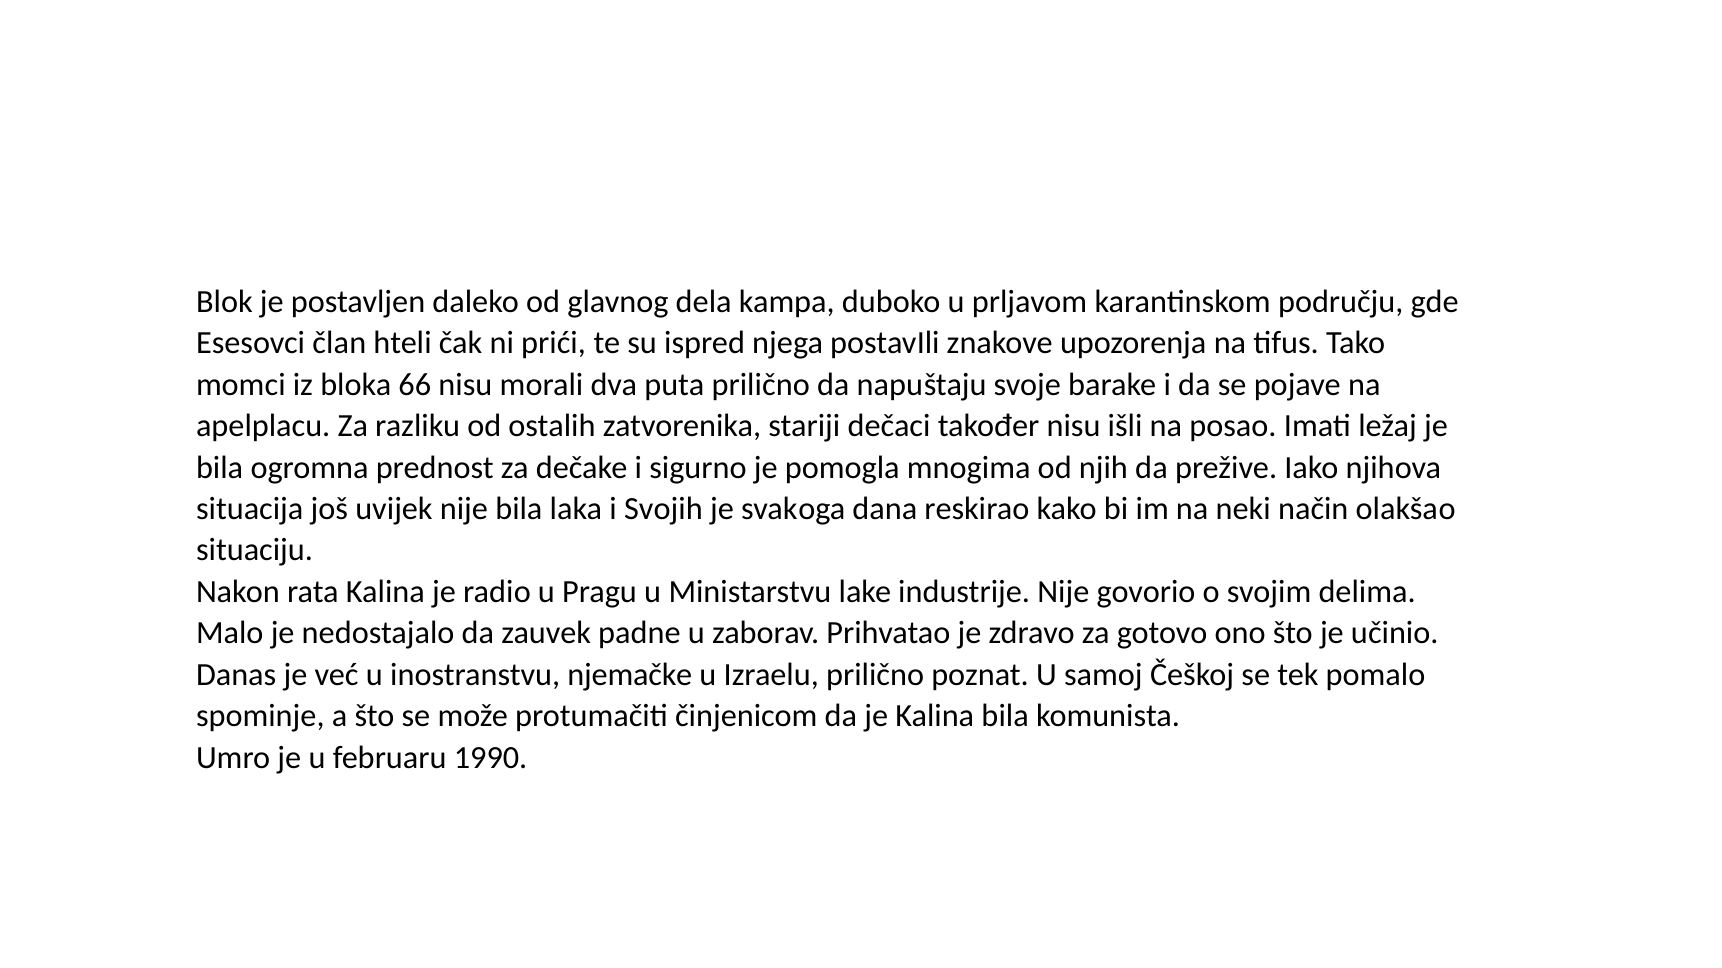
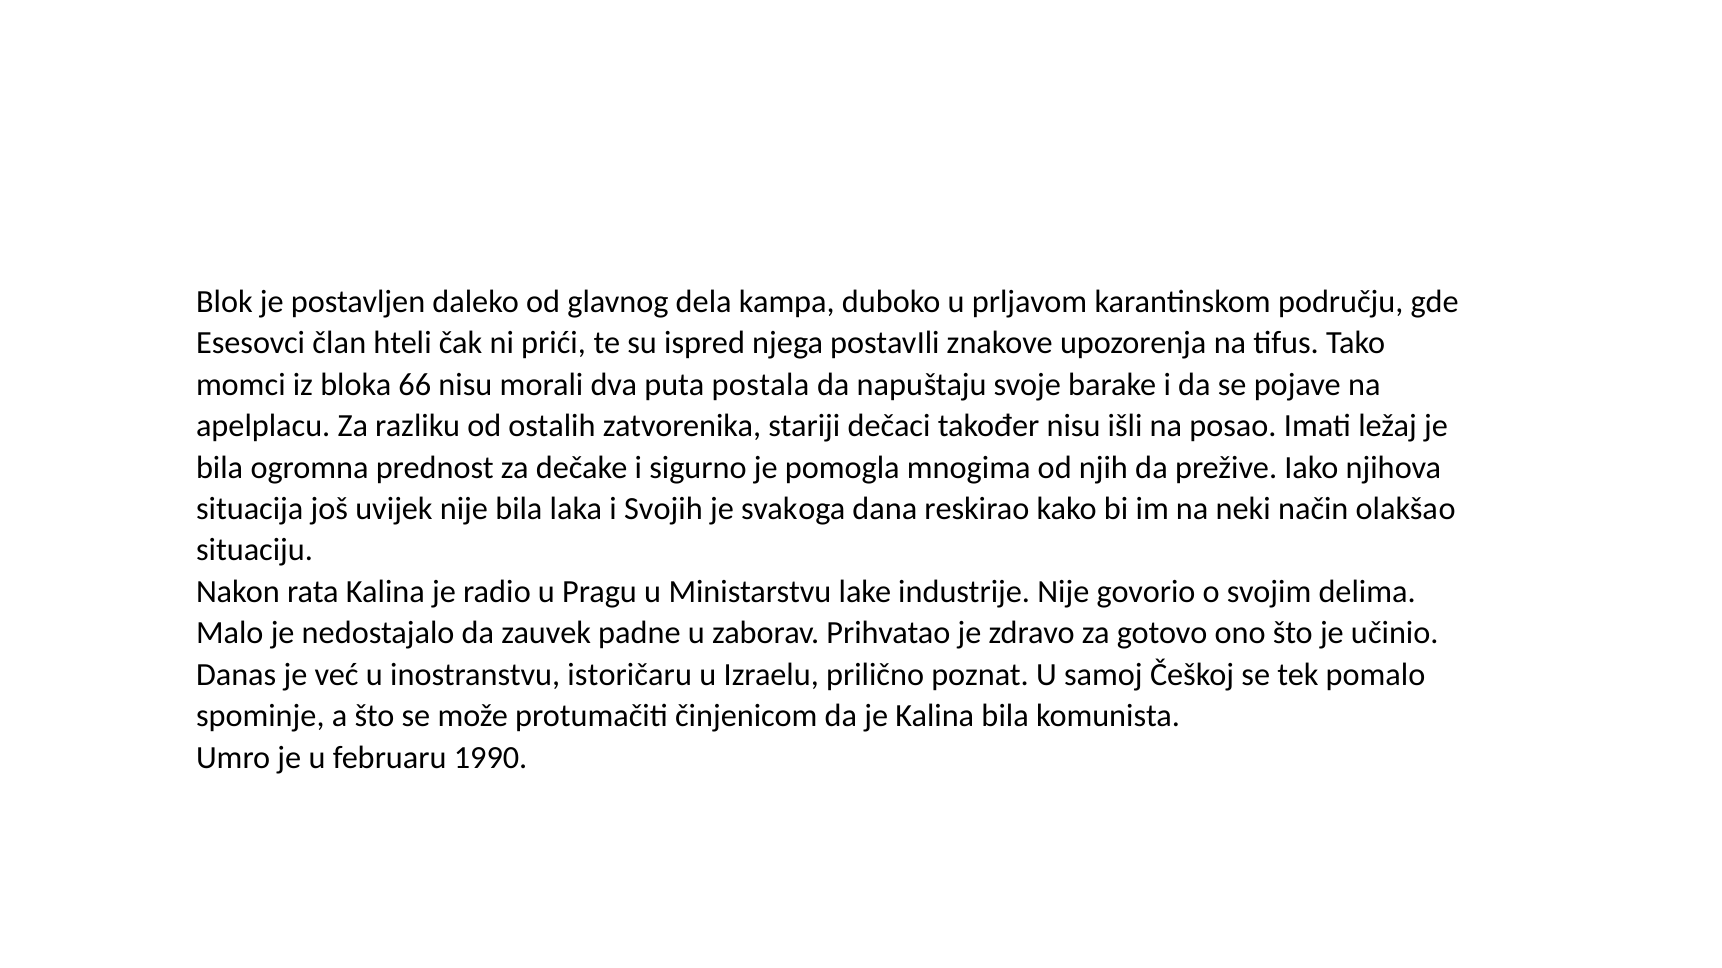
puta prilično: prilično -> postala
njemačke: njemačke -> istoričaru
